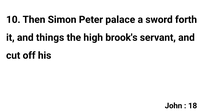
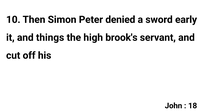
palace: palace -> denied
forth: forth -> early
